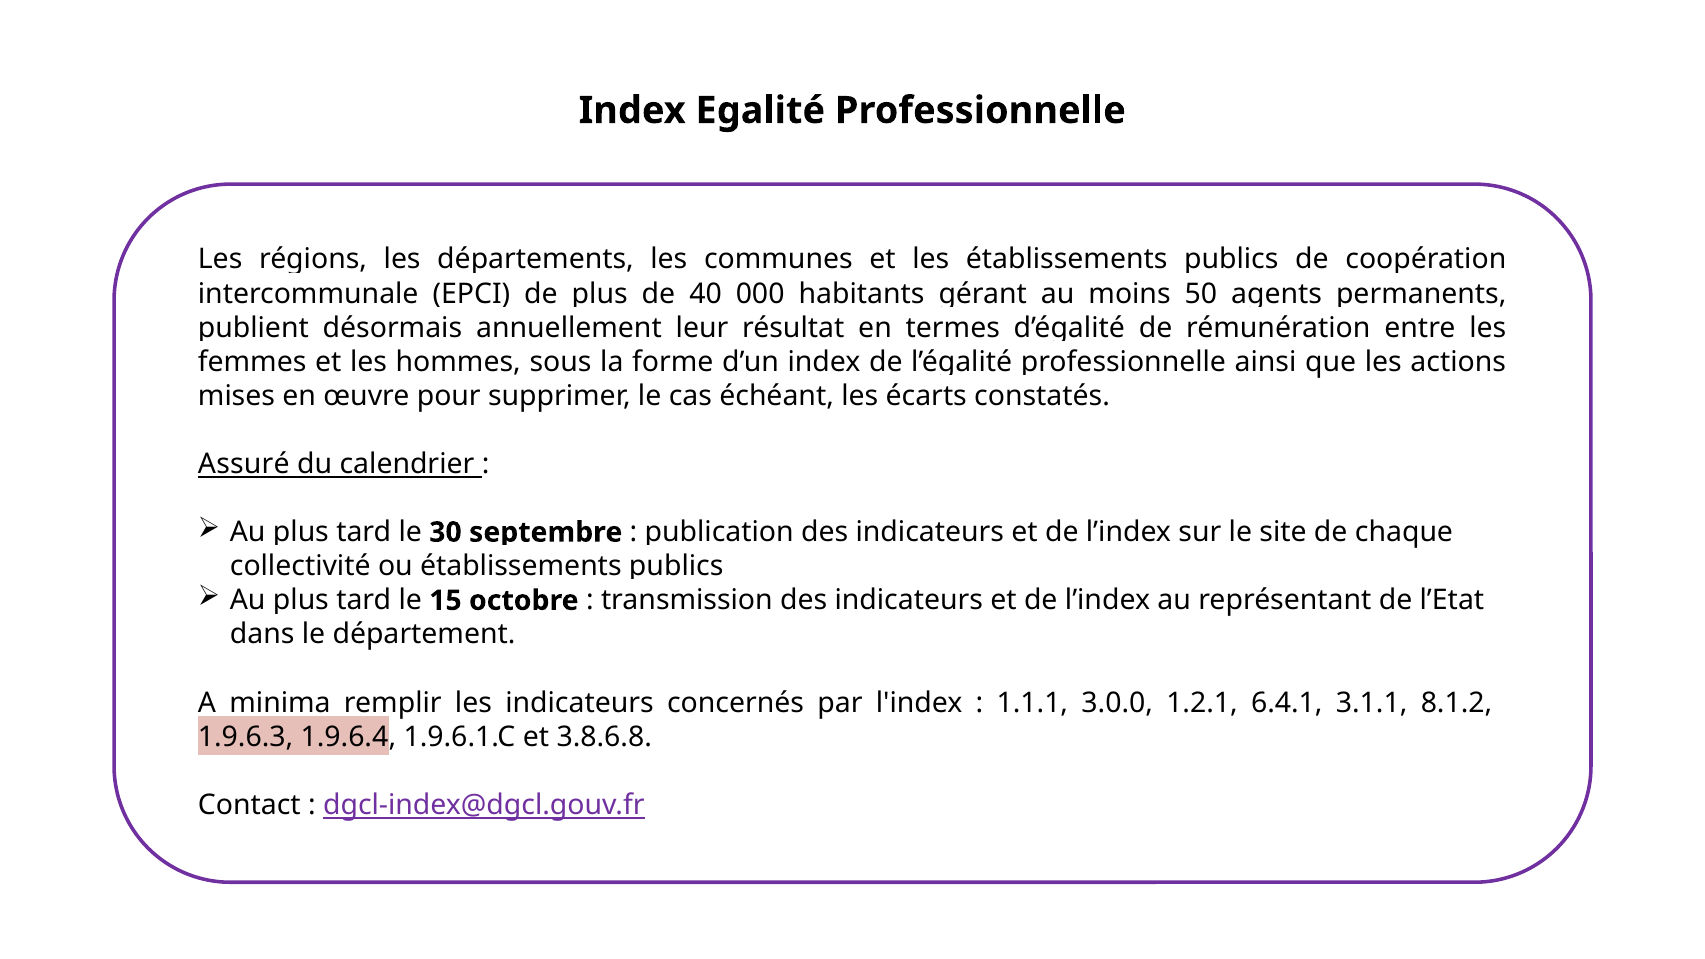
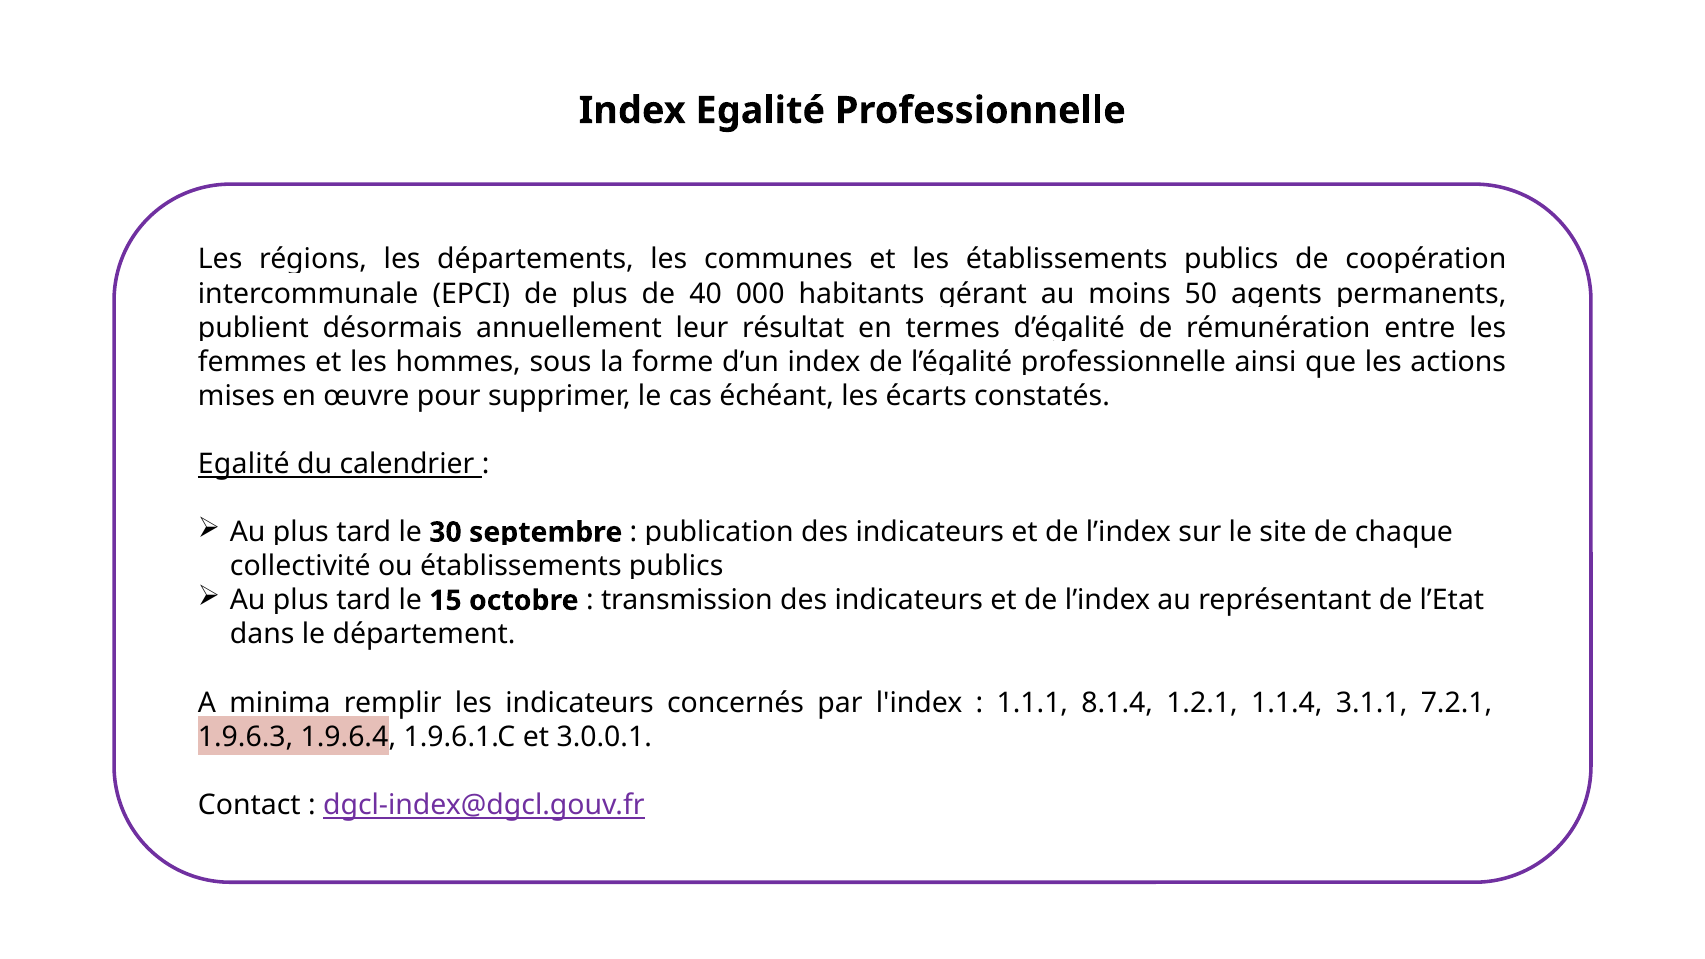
Assuré at (244, 464): Assuré -> Egalité
3.0.0: 3.0.0 -> 8.1.4
6.4.1: 6.4.1 -> 1.1.4
8.1.2: 8.1.2 -> 7.2.1
3.8.6.8: 3.8.6.8 -> 3.0.0.1
